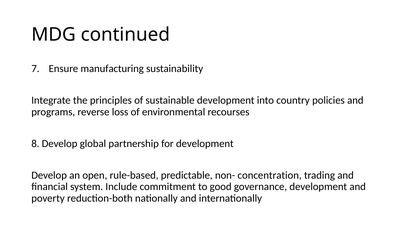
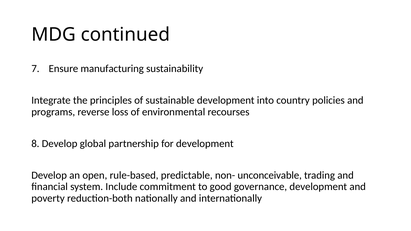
concentration: concentration -> unconceivable
